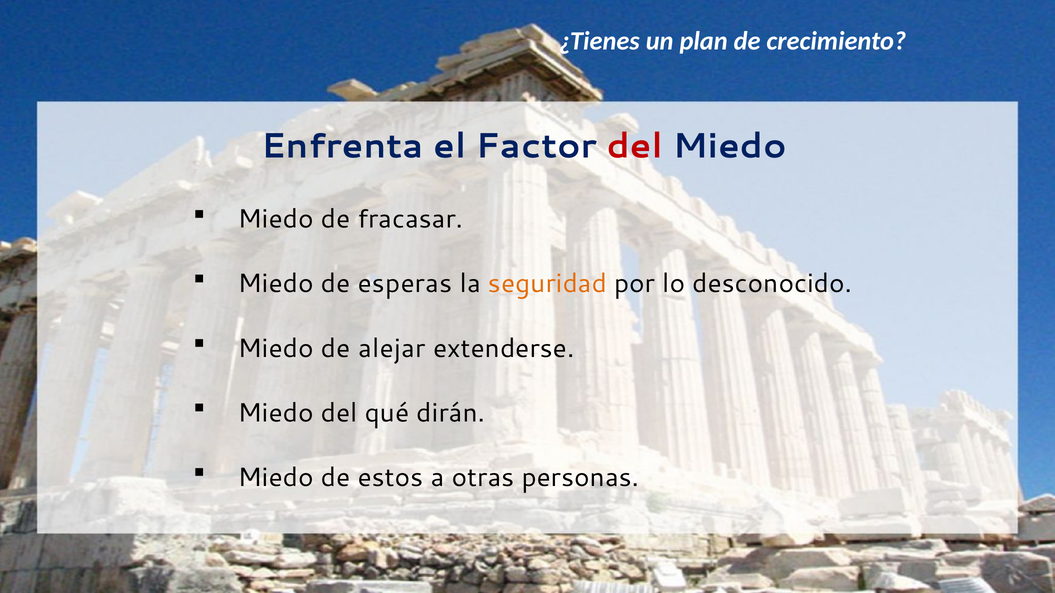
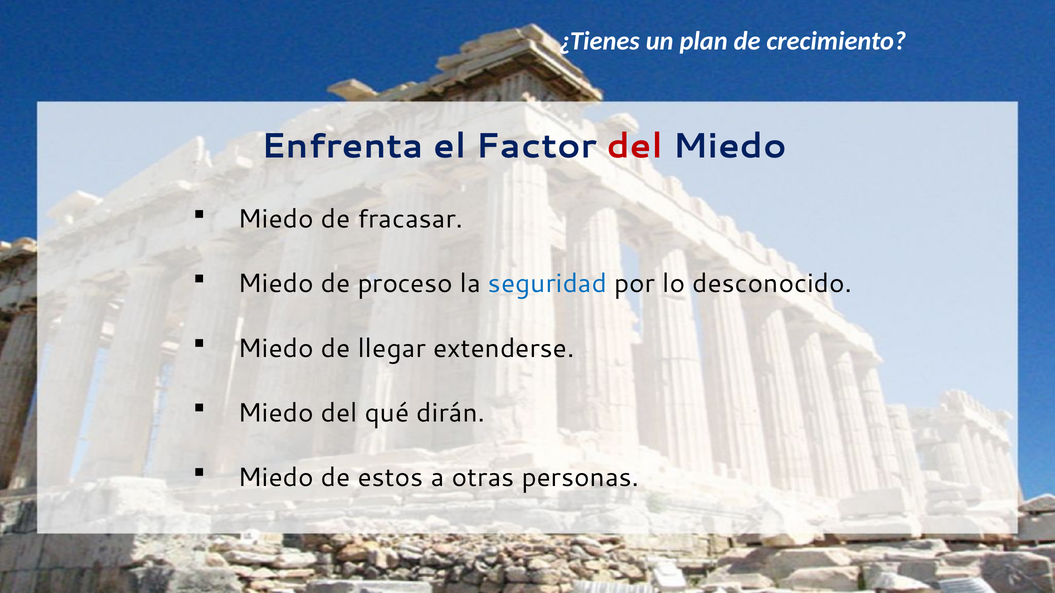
esperas: esperas -> proceso
seguridad colour: orange -> blue
alejar: alejar -> llegar
